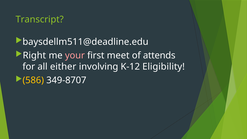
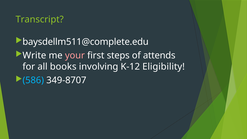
baysdellm511@deadline.edu: baysdellm511@deadline.edu -> baysdellm511@complete.edu
Right: Right -> Write
meet: meet -> steps
either: either -> books
586 colour: yellow -> light blue
